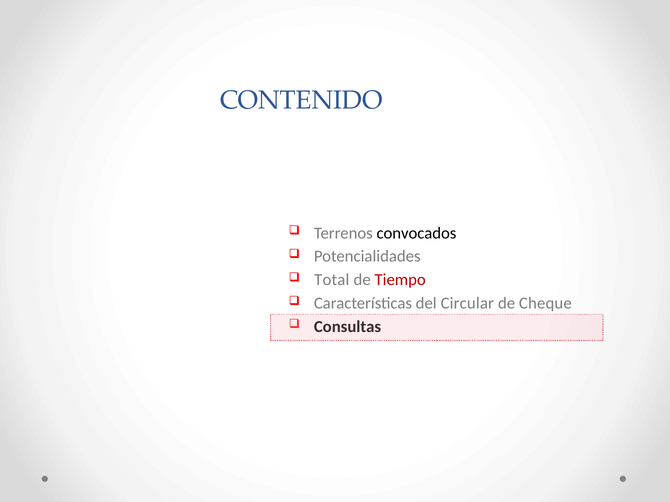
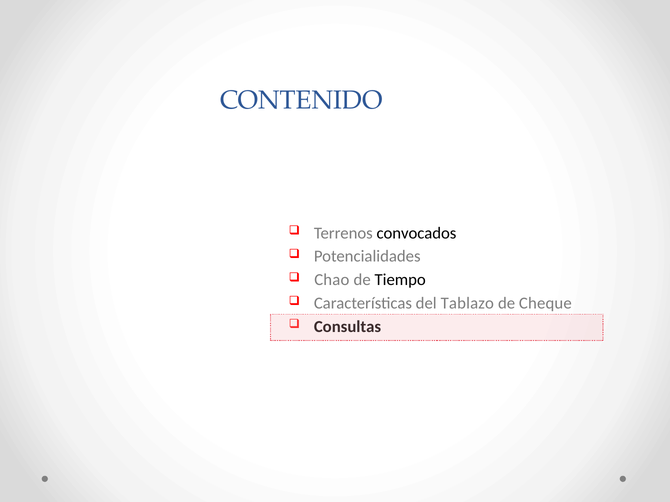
Total: Total -> Chao
Tiempo colour: red -> black
Circular: Circular -> Tablazo
